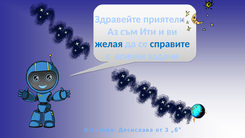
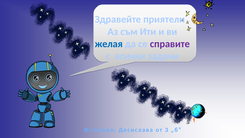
справите colour: blue -> purple
